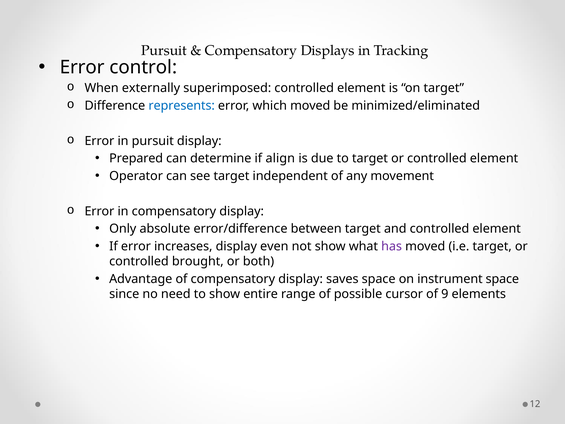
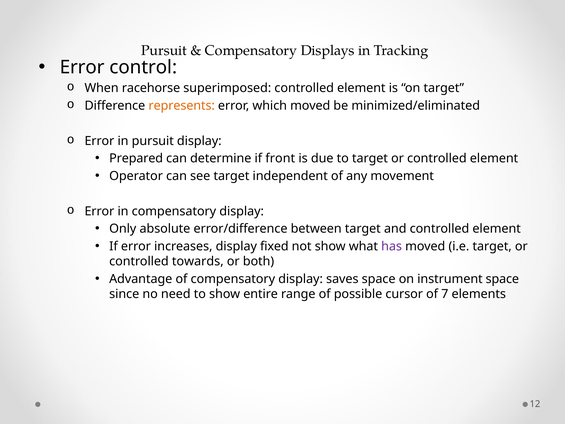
externally: externally -> racehorse
represents colour: blue -> orange
align: align -> front
even: even -> fixed
brought: brought -> towards
9: 9 -> 7
